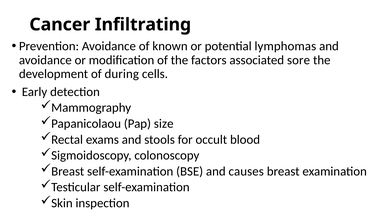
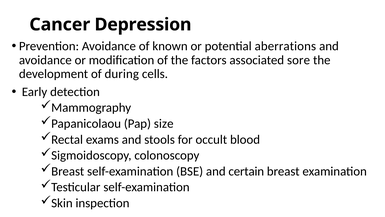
Infiltrating: Infiltrating -> Depression
lymphomas: lymphomas -> aberrations
causes: causes -> certain
